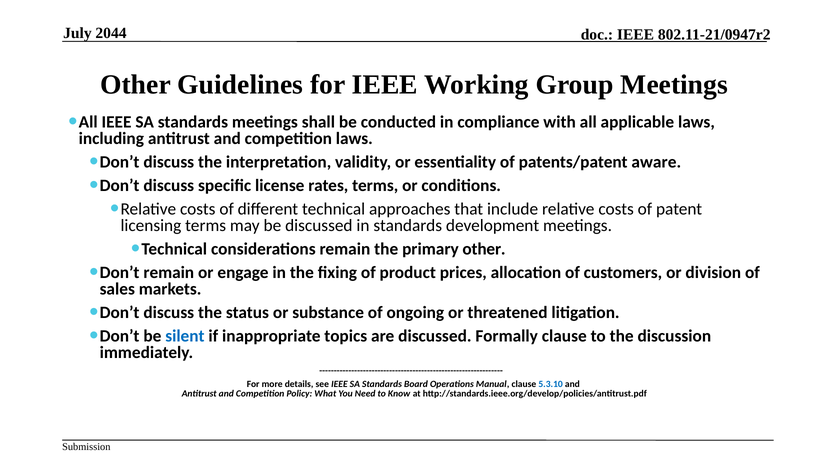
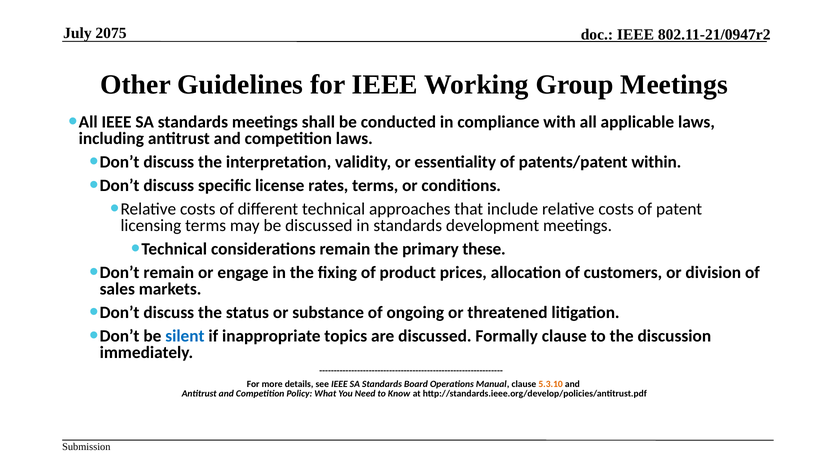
2044: 2044 -> 2075
aware: aware -> within
primary other: other -> these
5.3.10 colour: blue -> orange
